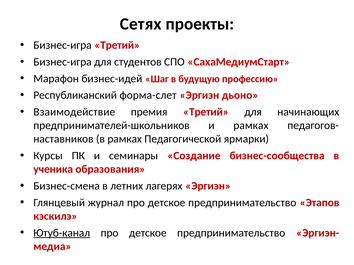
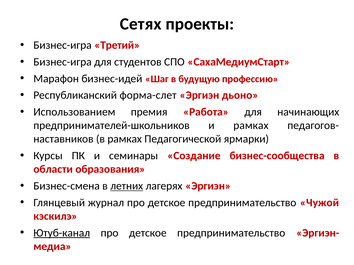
Взаимодействие: Взаимодействие -> Использованием
премия Третий: Третий -> Работа
ученика: ученика -> области
летних underline: none -> present
Этапов: Этапов -> Чужой
